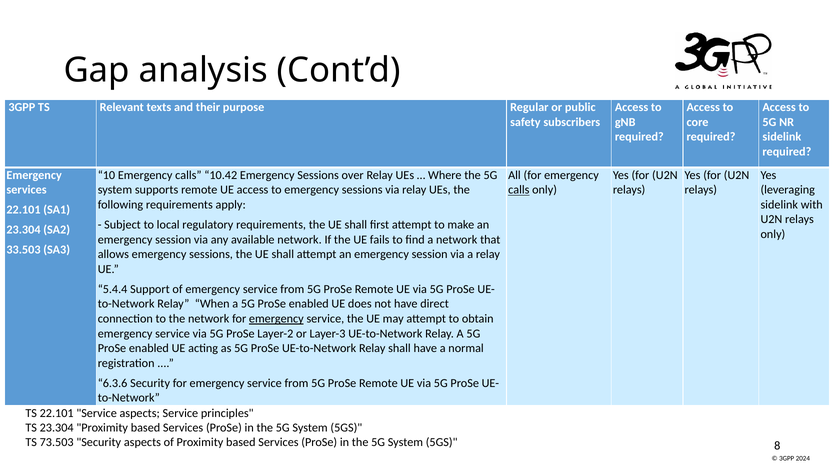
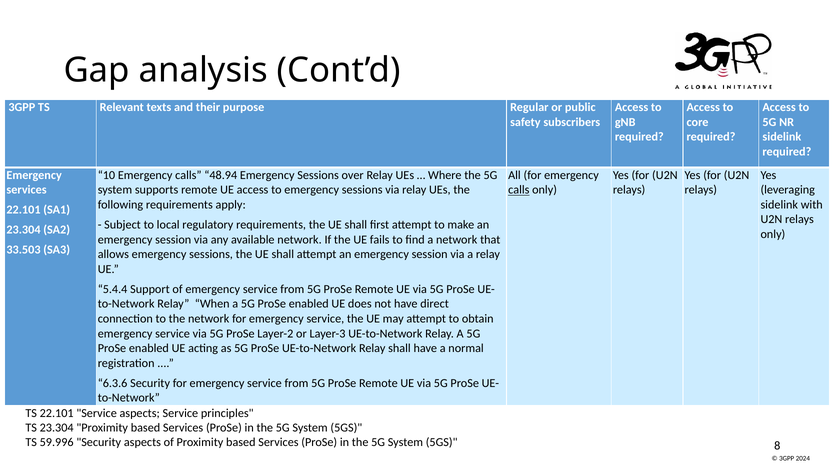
10.42: 10.42 -> 48.94
emergency at (276, 319) underline: present -> none
73.503: 73.503 -> 59.996
